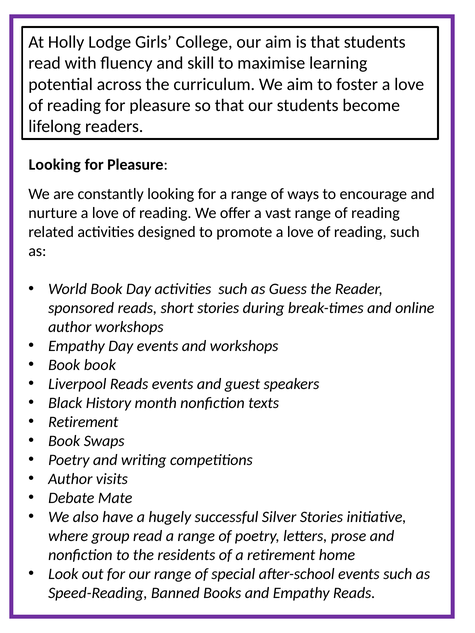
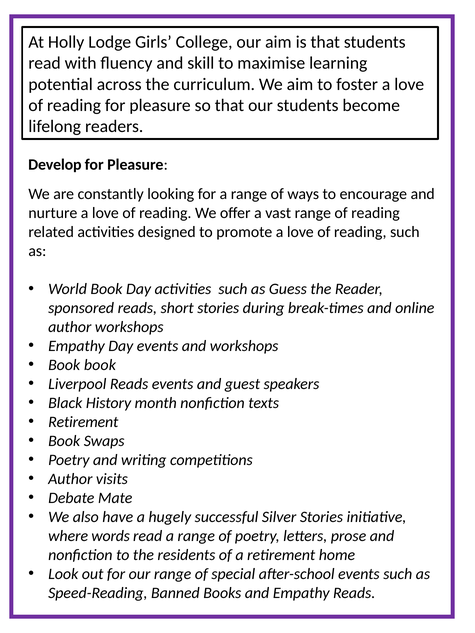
Looking at (55, 165): Looking -> Develop
group: group -> words
